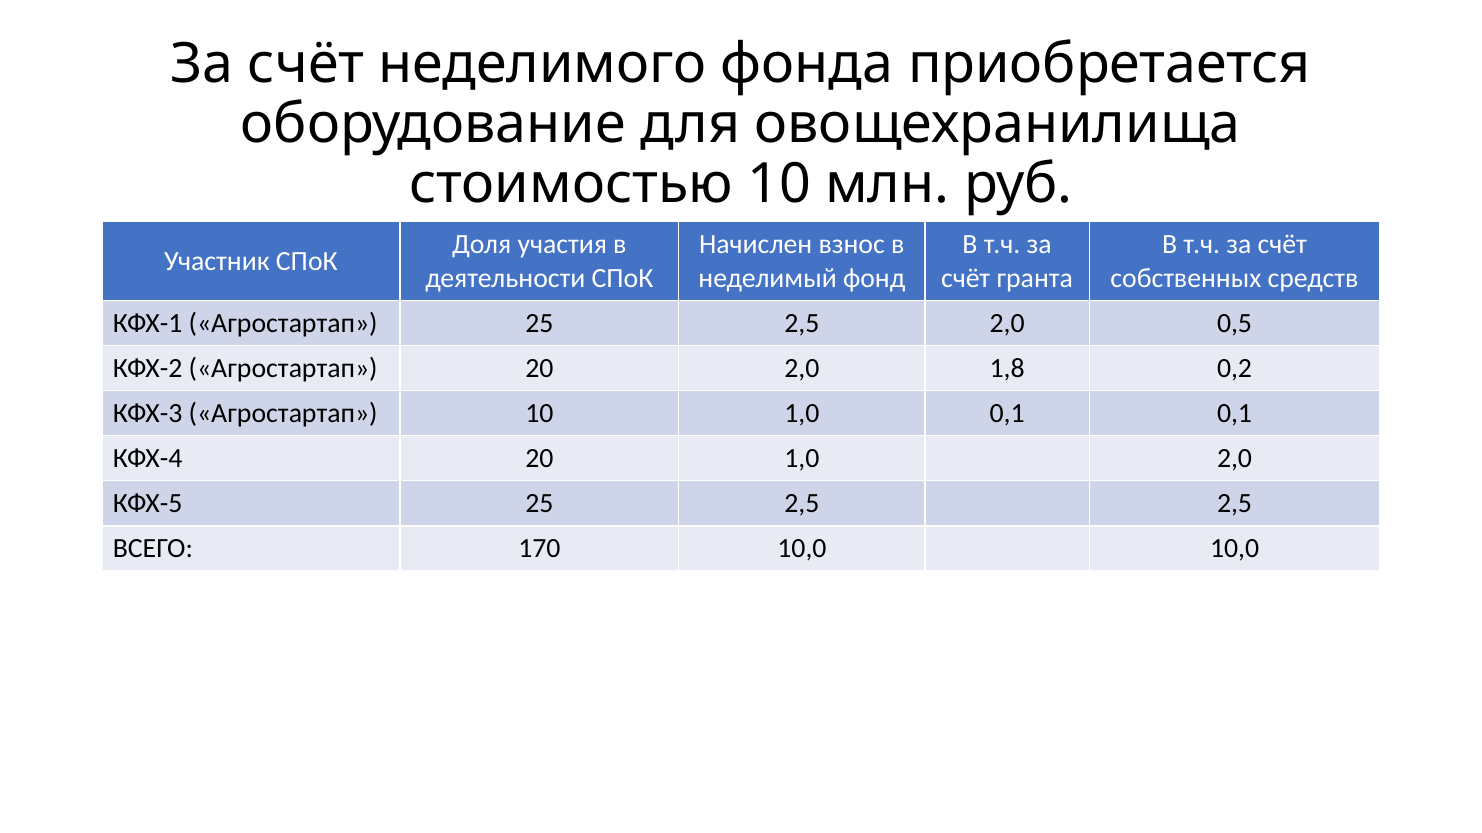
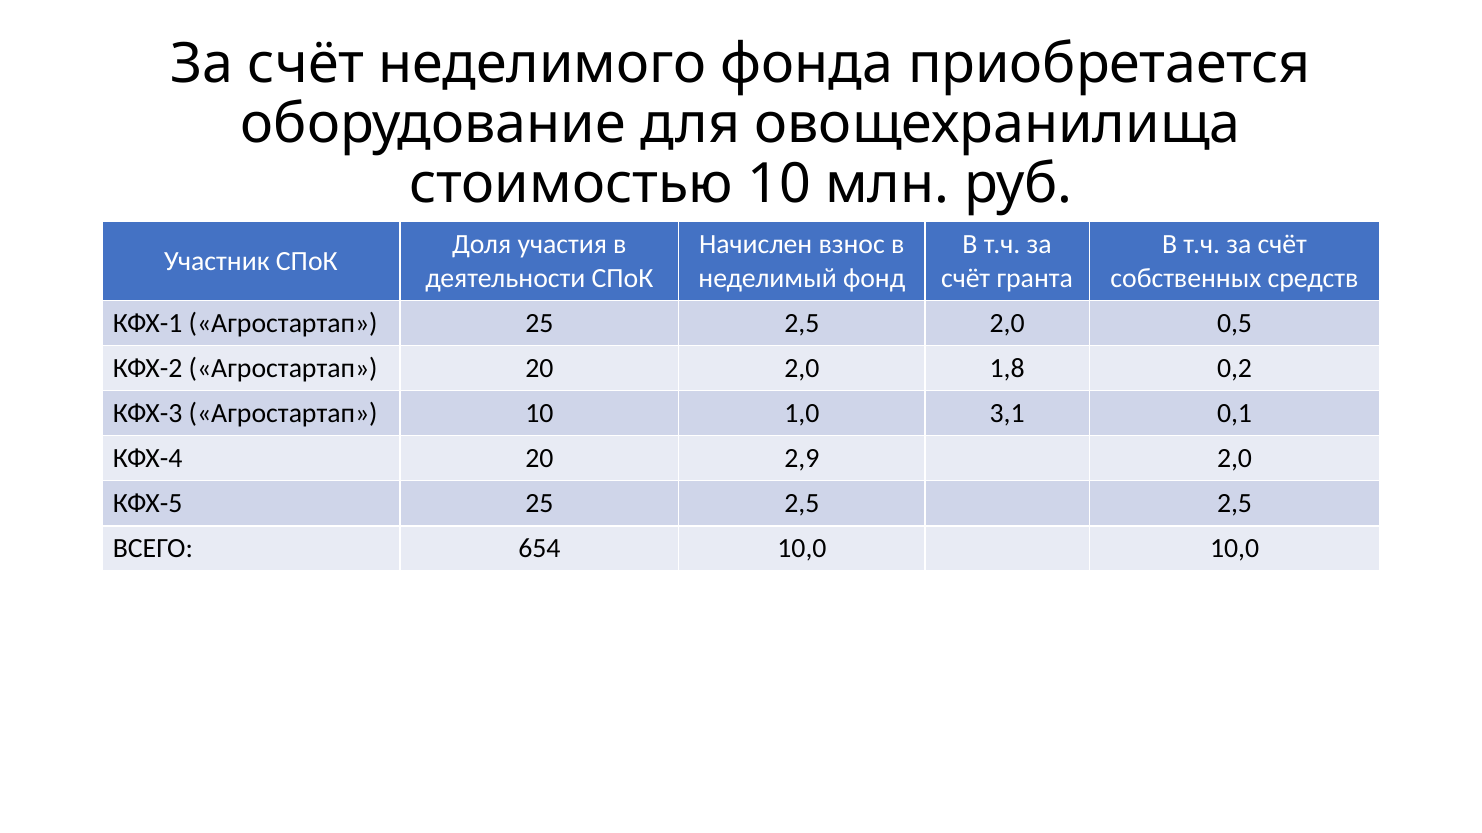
1,0 0,1: 0,1 -> 3,1
20 1,0: 1,0 -> 2,9
170: 170 -> 654
